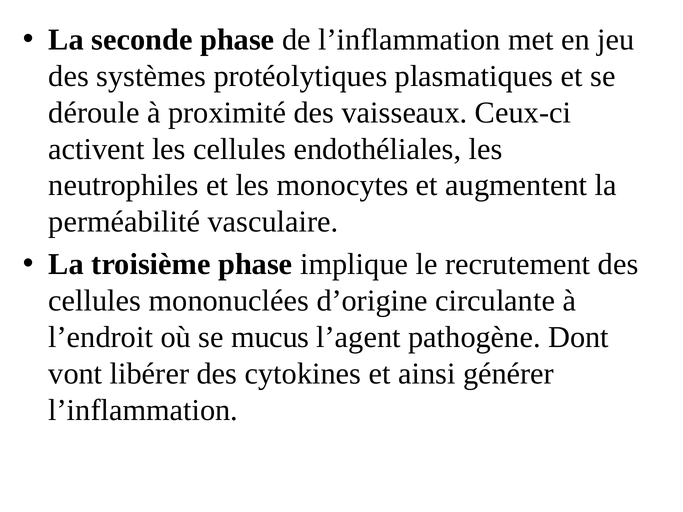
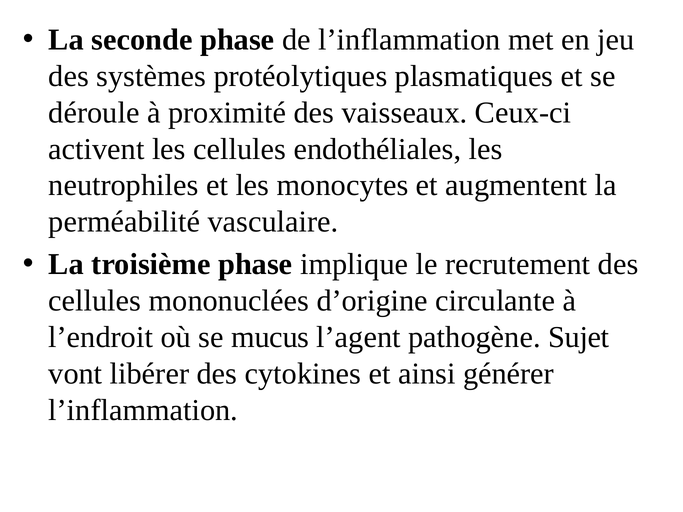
Dont: Dont -> Sujet
